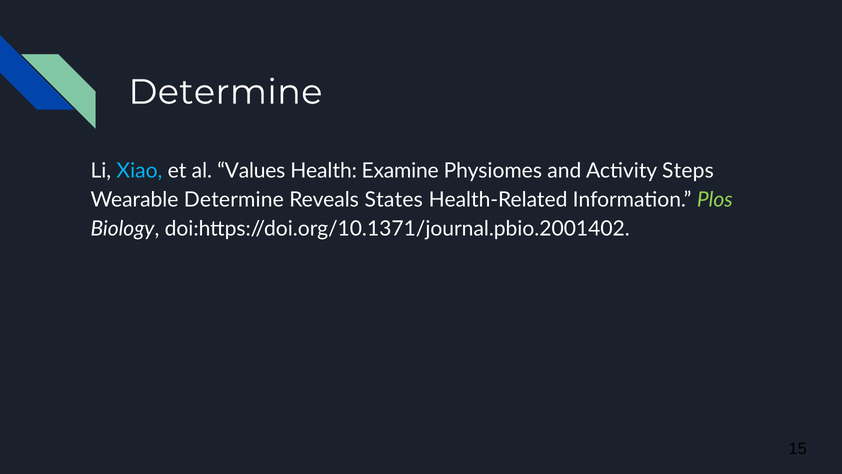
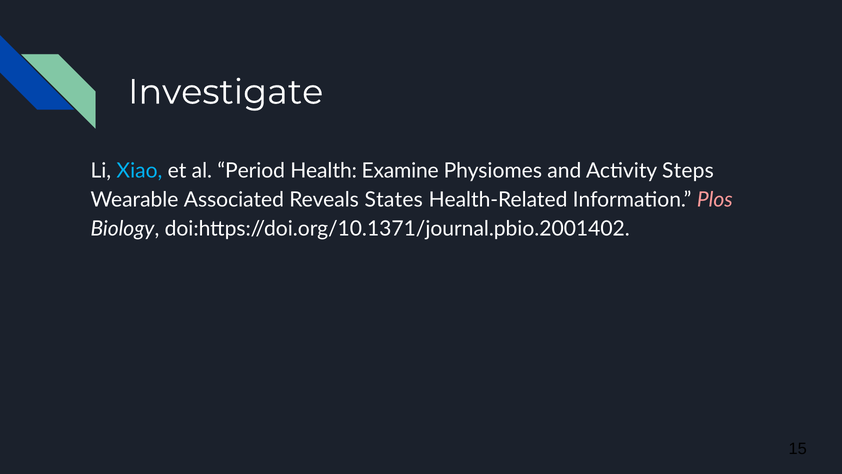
Determine at (225, 92): Determine -> Investigate
Values: Values -> Period
Wearable Determine: Determine -> Associated
Plos colour: light green -> pink
